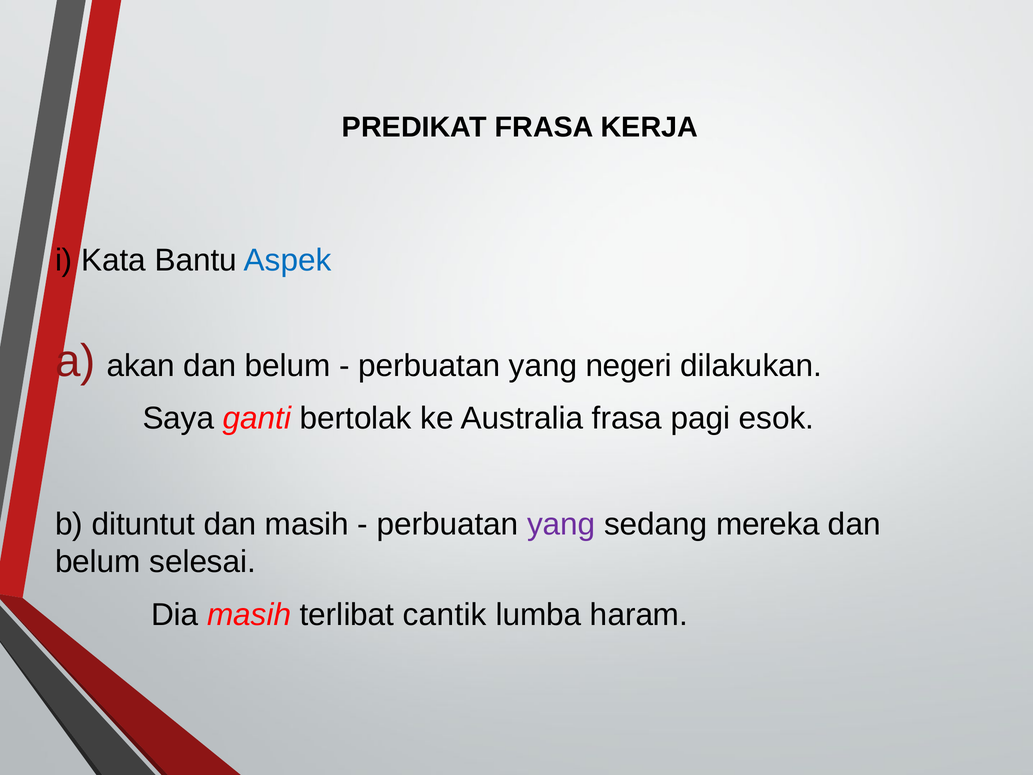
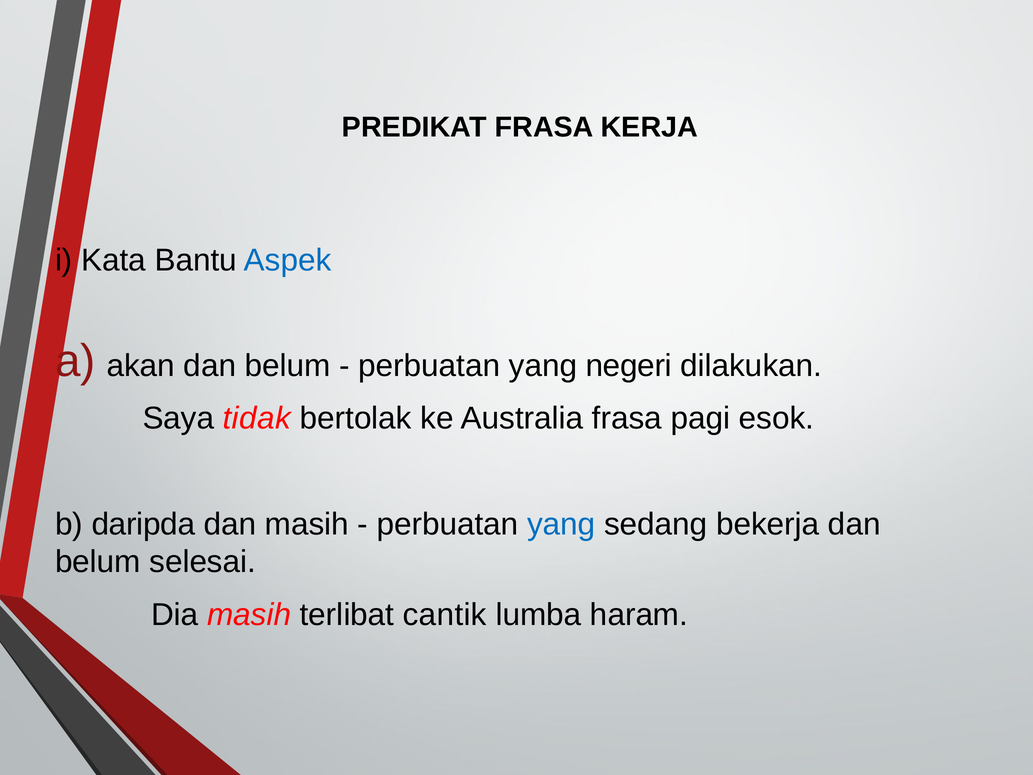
ganti: ganti -> tidak
dituntut: dituntut -> daripda
yang at (561, 524) colour: purple -> blue
mereka: mereka -> bekerja
